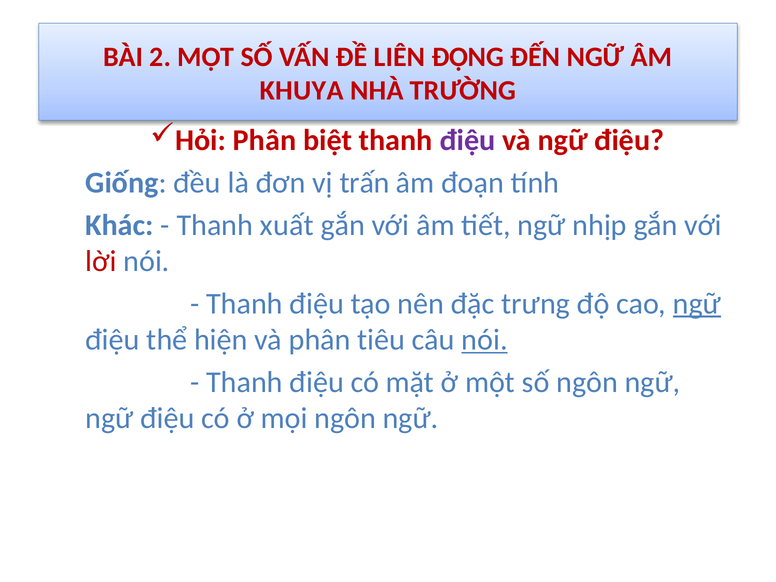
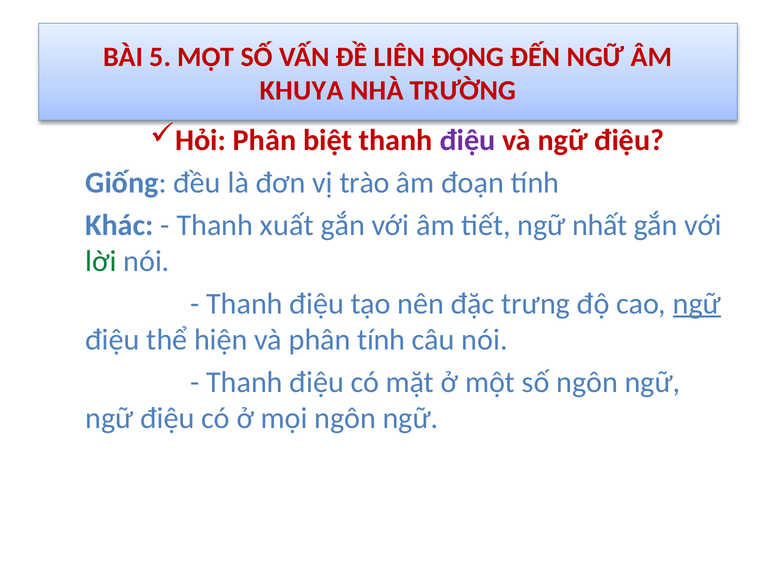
2: 2 -> 5
trấn: trấn -> trào
nhịp: nhịp -> nhất
lời colour: red -> green
phân tiêu: tiêu -> tính
nói at (485, 340) underline: present -> none
